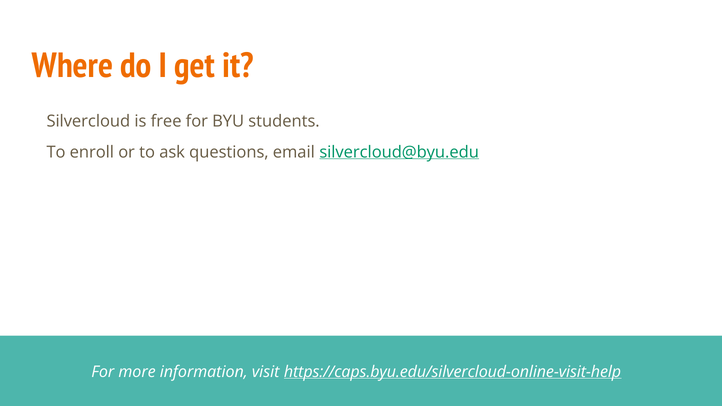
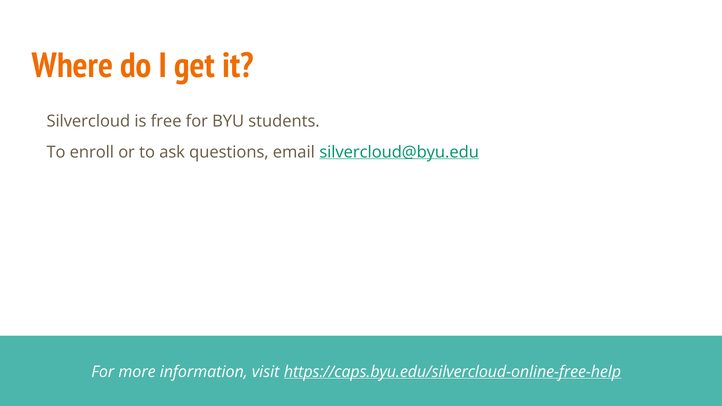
https://caps.byu.edu/silvercloud-online-visit-help: https://caps.byu.edu/silvercloud-online-visit-help -> https://caps.byu.edu/silvercloud-online-free-help
